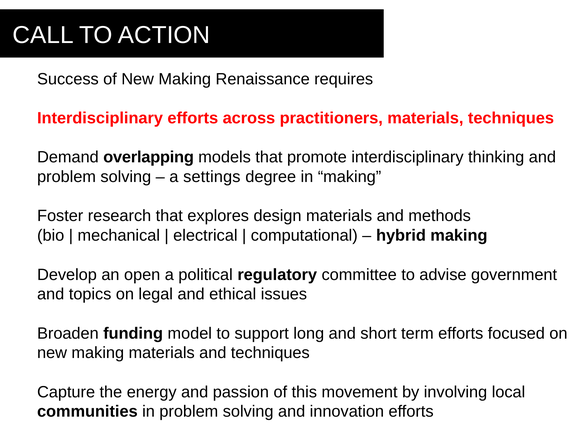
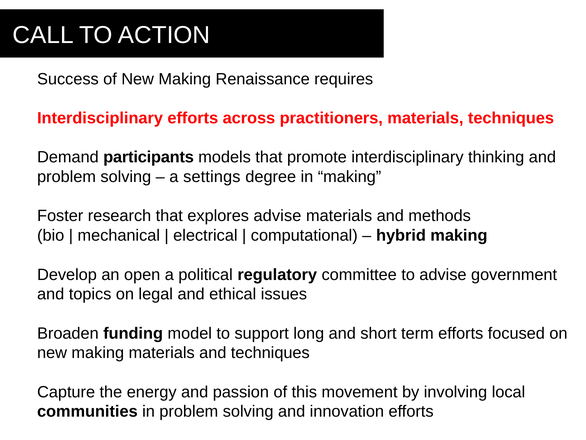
overlapping: overlapping -> participants
explores design: design -> advise
